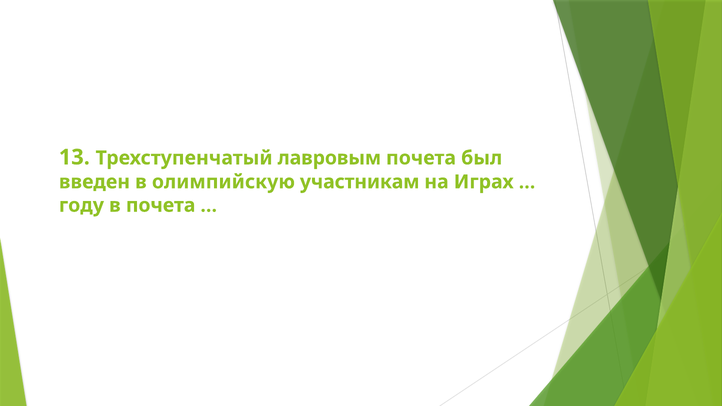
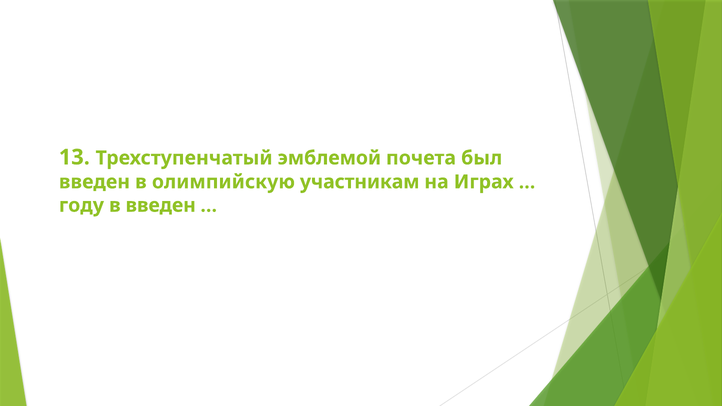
лавровым: лавровым -> эмблемой
в почета: почета -> введен
